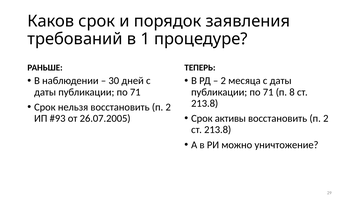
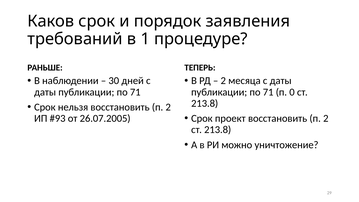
8: 8 -> 0
активы: активы -> проект
